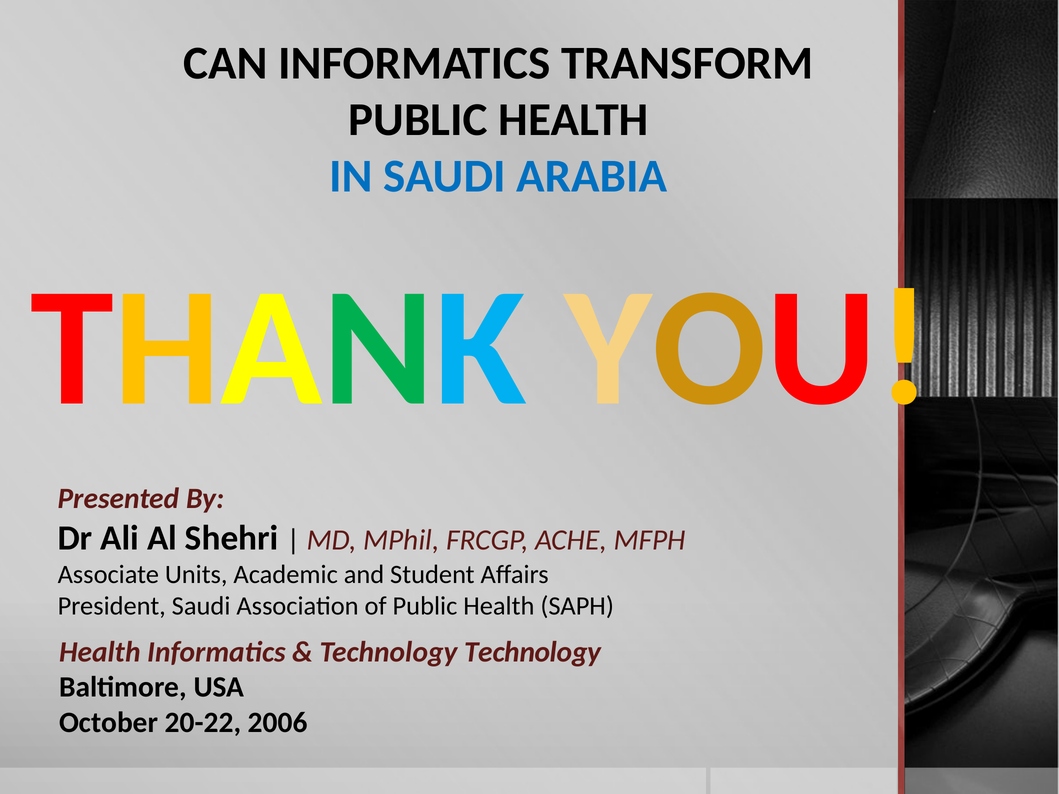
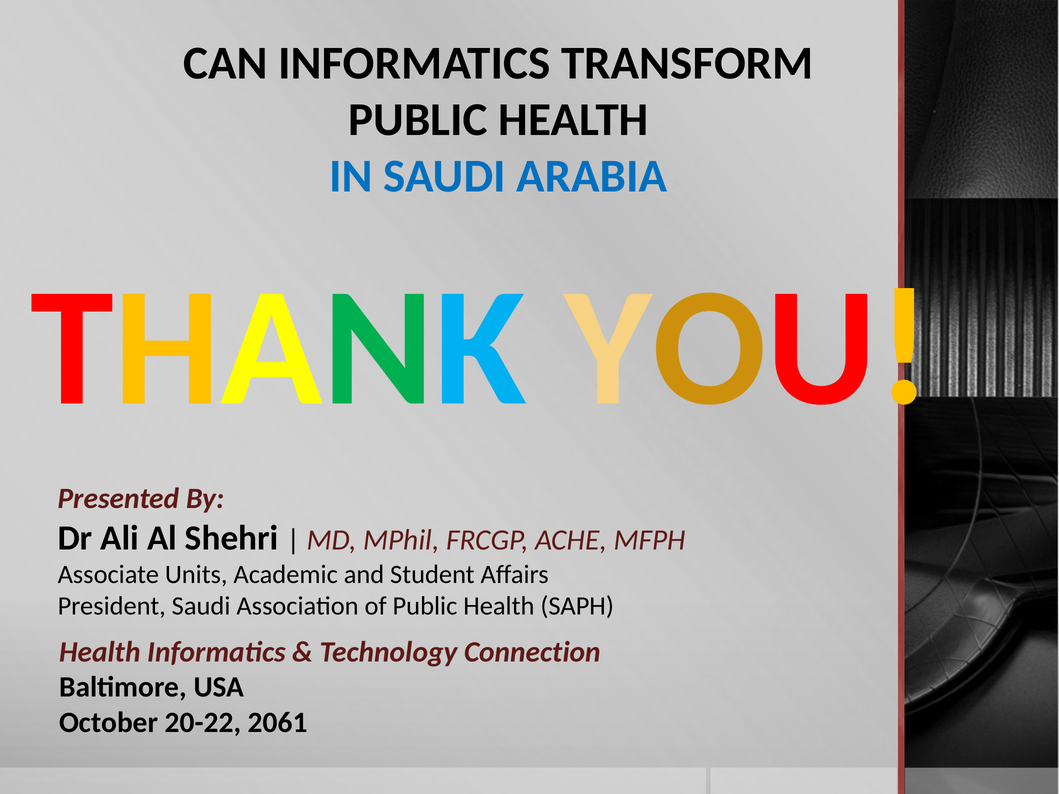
Technology Technology: Technology -> Connection
2006: 2006 -> 2061
